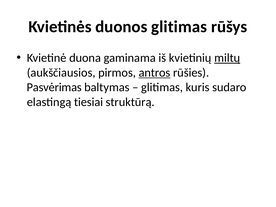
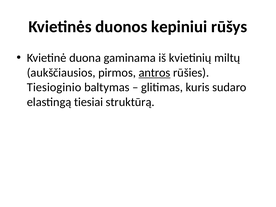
duonos glitimas: glitimas -> kepiniui
miltų underline: present -> none
Pasvėrimas: Pasvėrimas -> Tiesioginio
